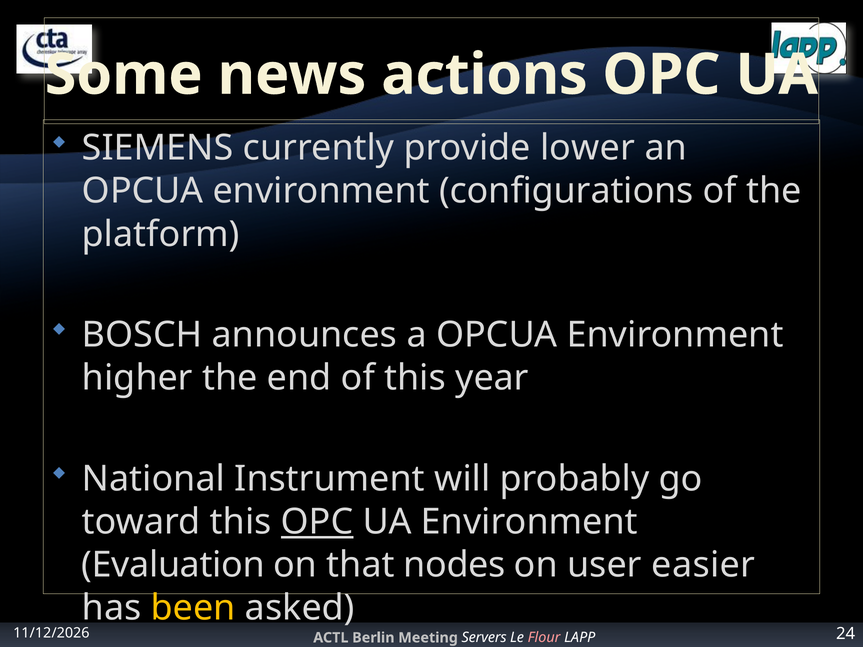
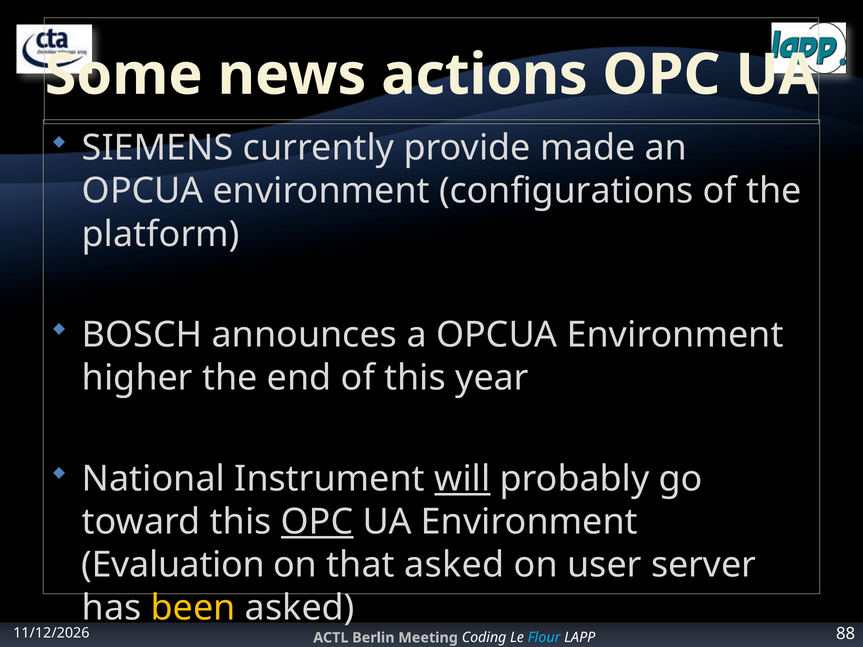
lower: lower -> made
will underline: none -> present
that nodes: nodes -> asked
easier: easier -> server
24: 24 -> 88
Servers: Servers -> Coding
Flour colour: pink -> light blue
